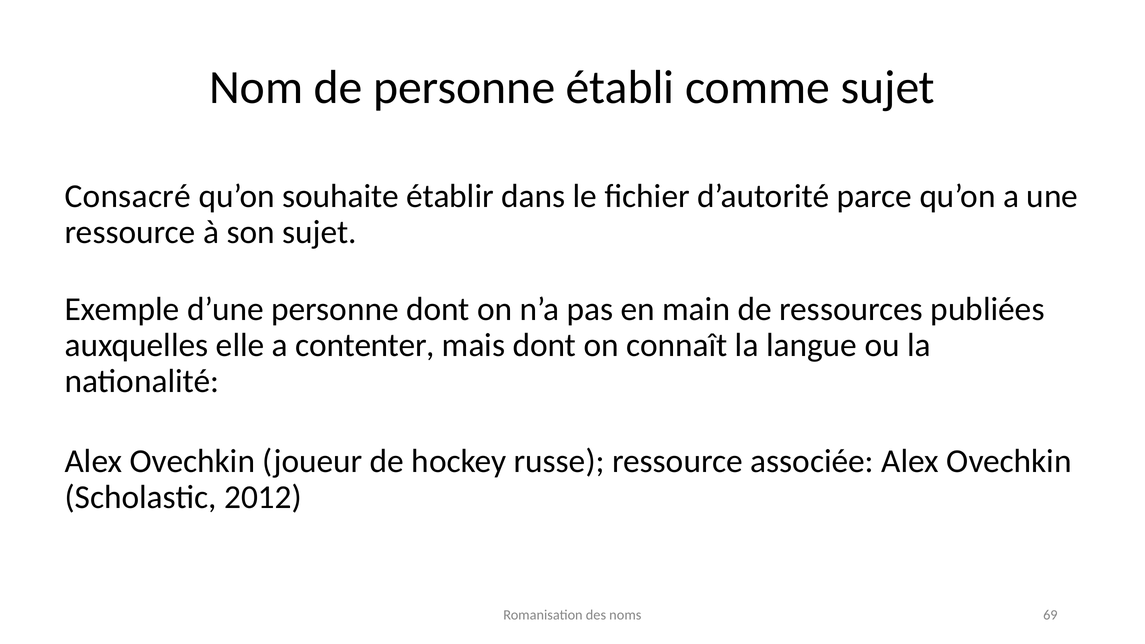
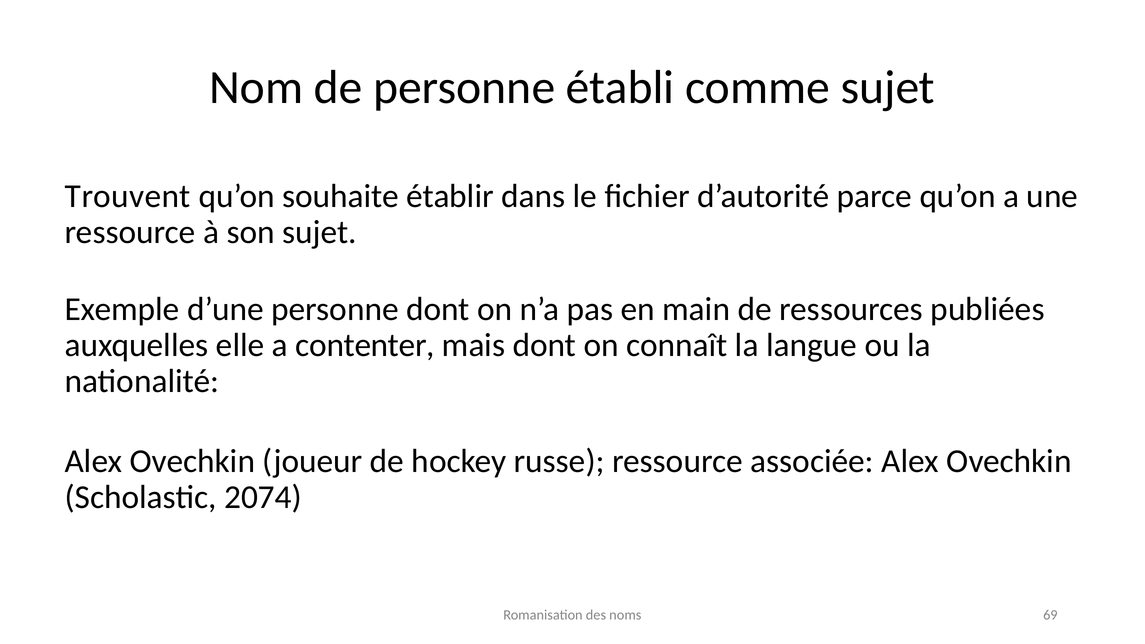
Consacré: Consacré -> Trouvent
2012: 2012 -> 2074
